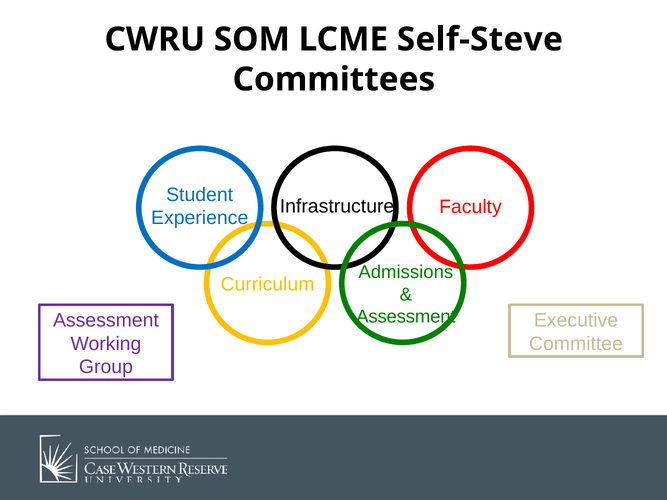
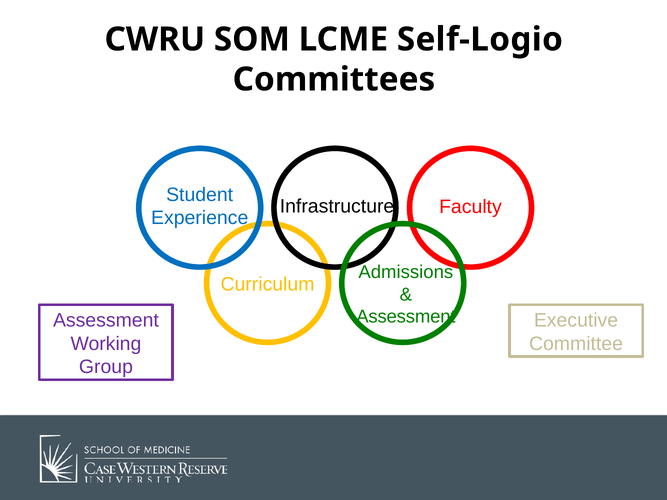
Self-Steve: Self-Steve -> Self-Logio
